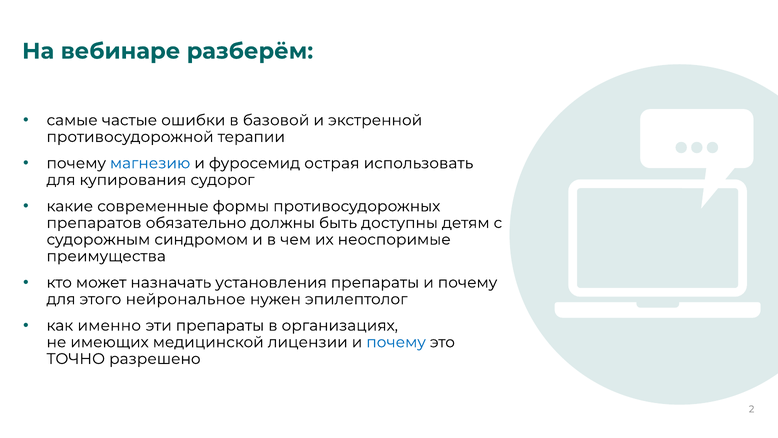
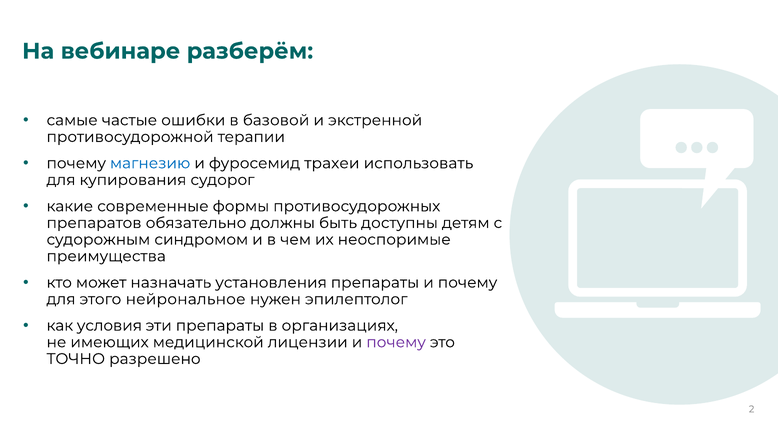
острая: острая -> трахеи
именно: именно -> условия
почему at (396, 342) colour: blue -> purple
